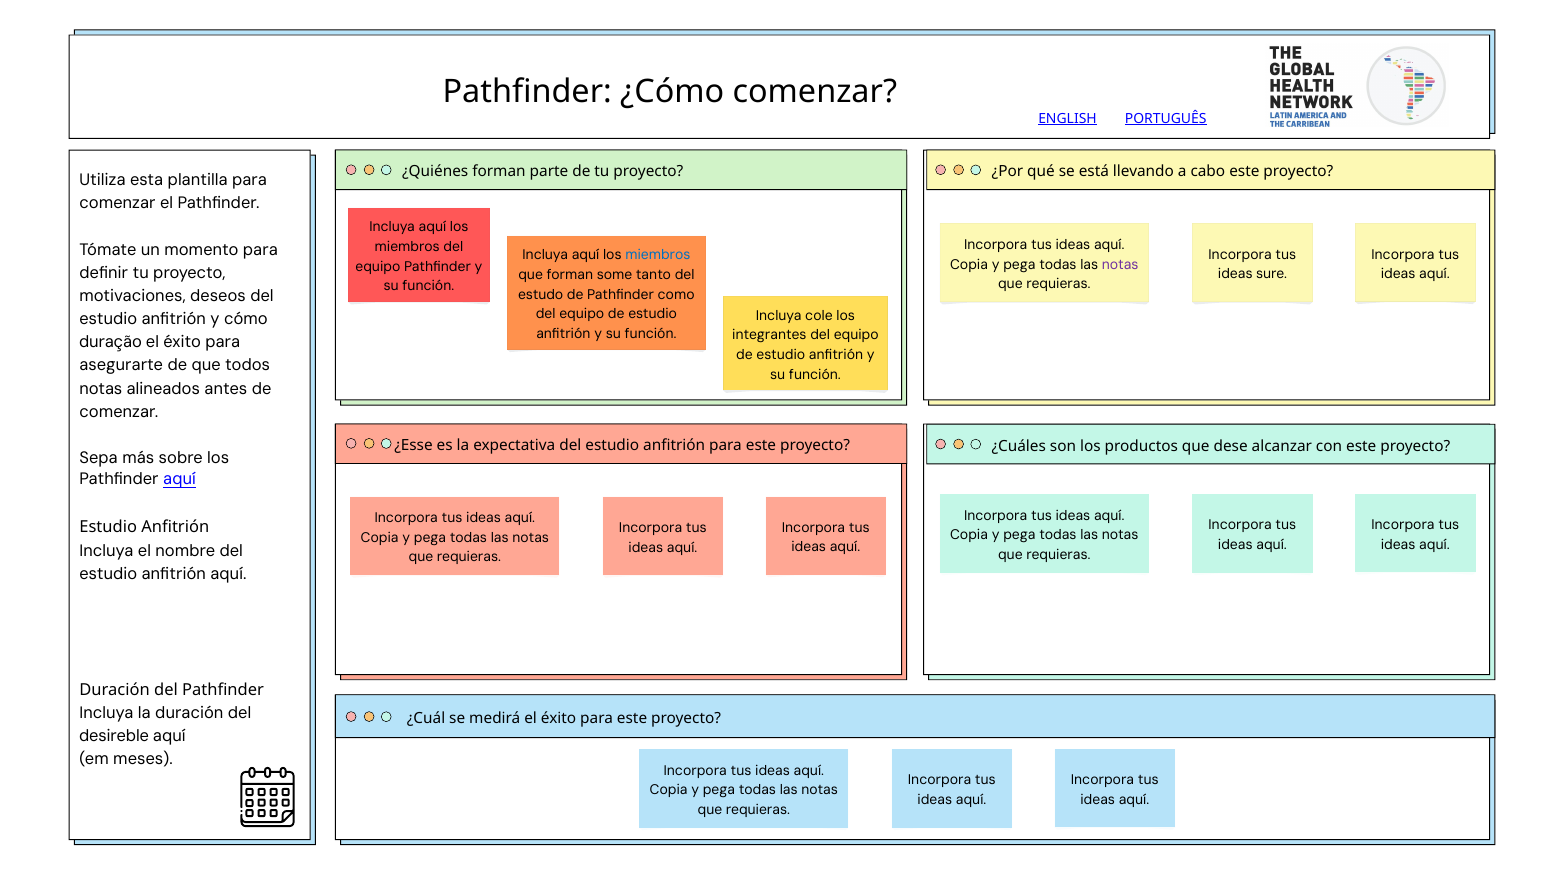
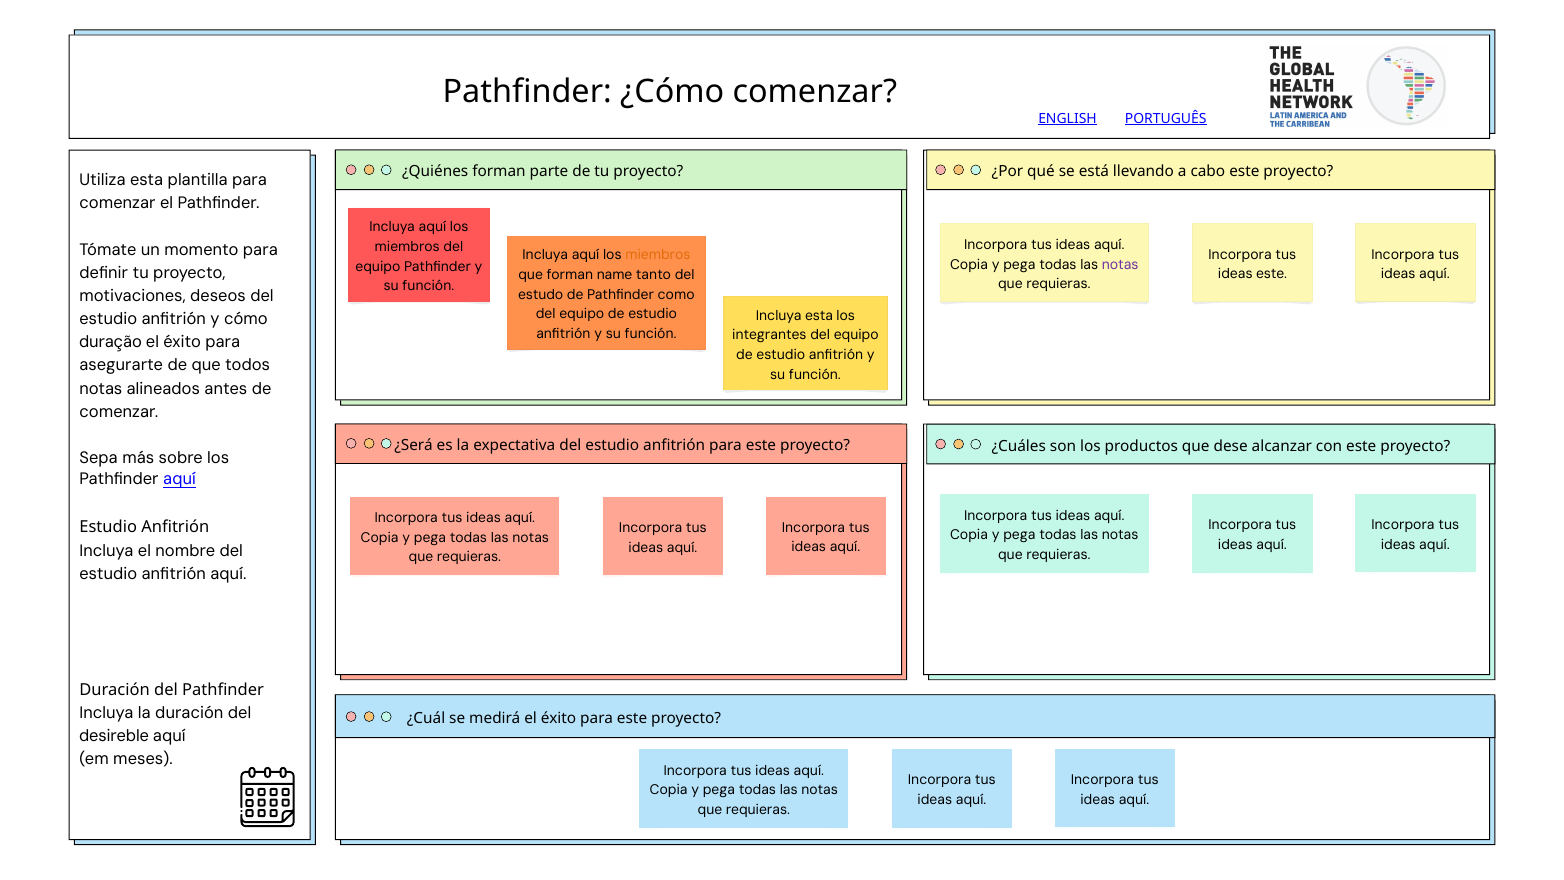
miembros at (658, 255) colour: blue -> orange
ideas sure: sure -> este
some: some -> name
Incluya cole: cole -> esta
¿Esse: ¿Esse -> ¿Será
